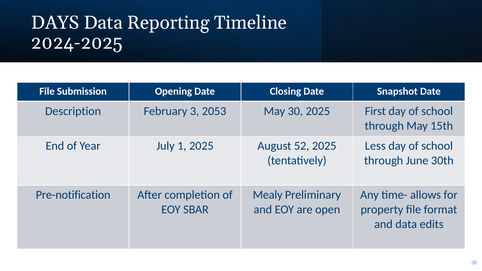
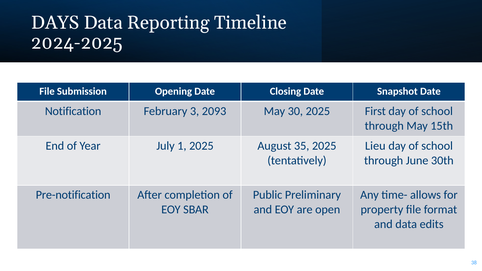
Description: Description -> Notification
2053: 2053 -> 2093
52: 52 -> 35
Less: Less -> Lieu
Mealy: Mealy -> Public
